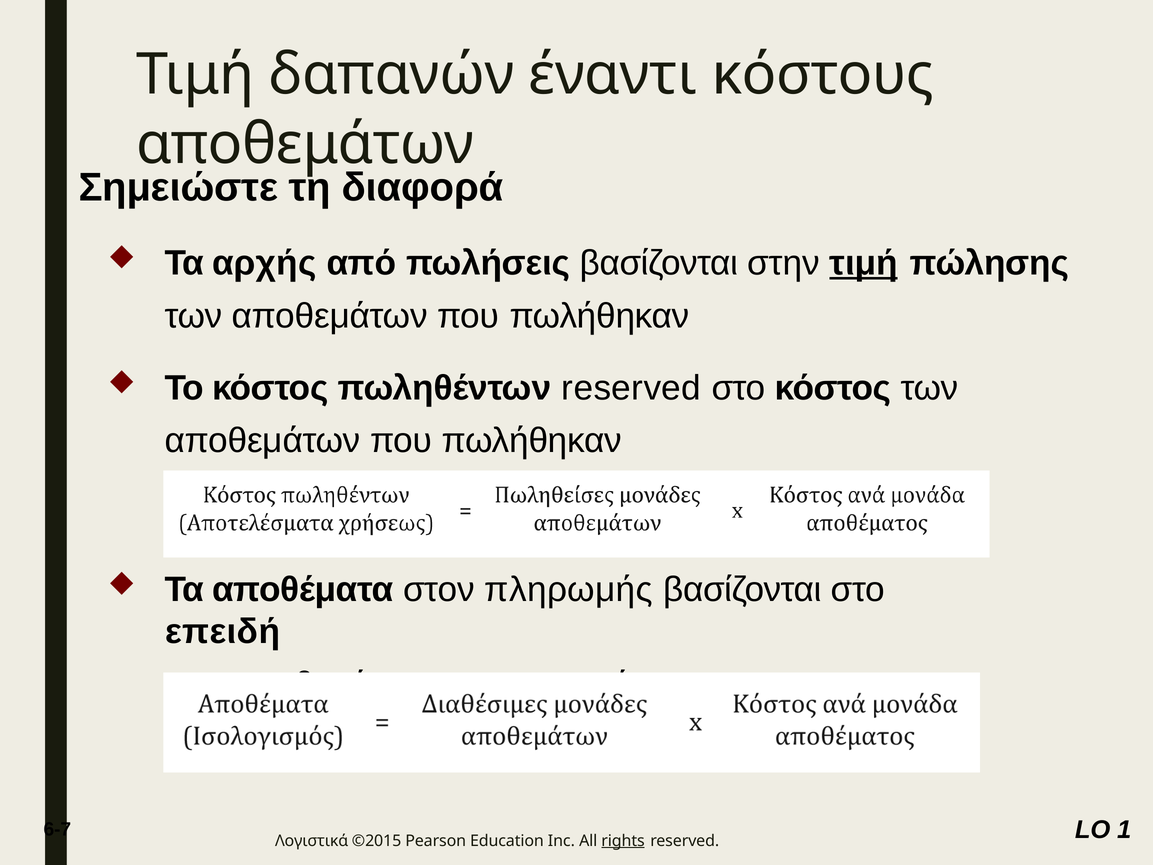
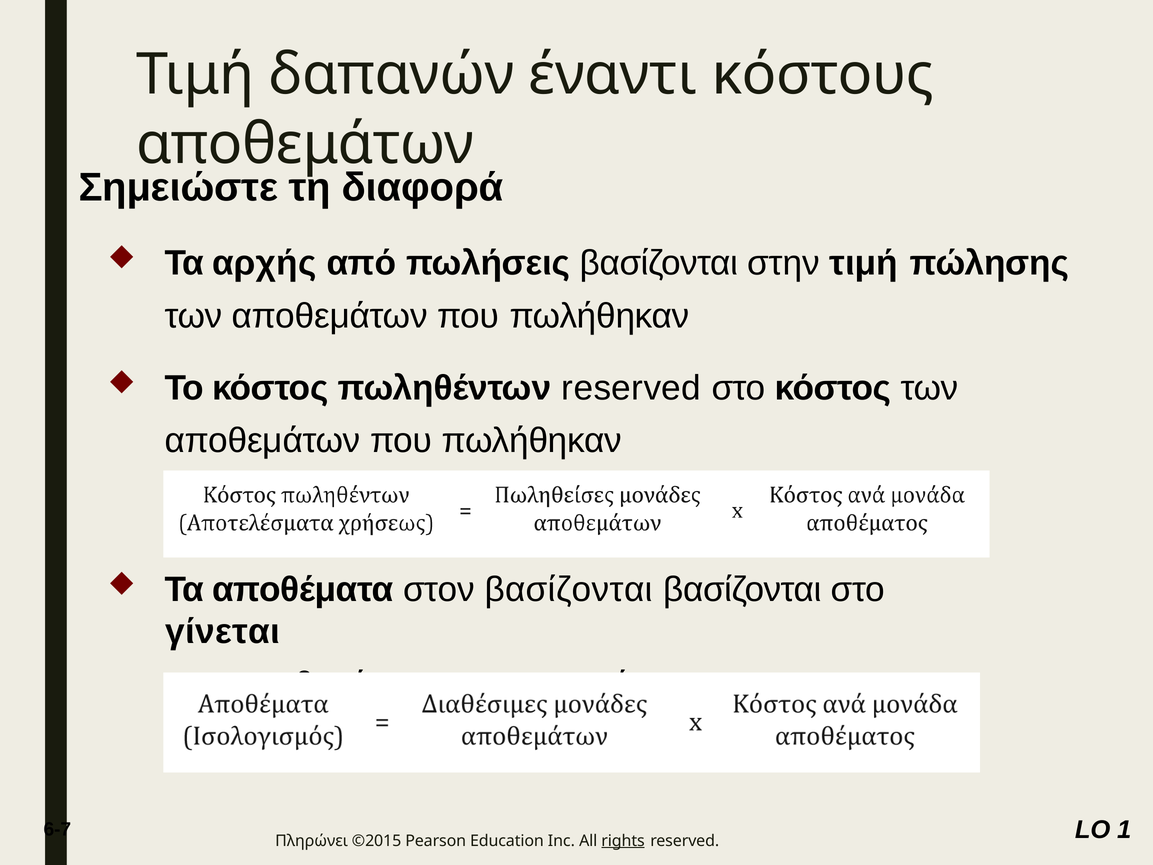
τιμή at (863, 263) underline: present -> none
στον πληρωμής: πληρωμής -> βασίζονται
επειδή: επειδή -> γίνεται
Λογιστικά: Λογιστικά -> Πληρώνει
